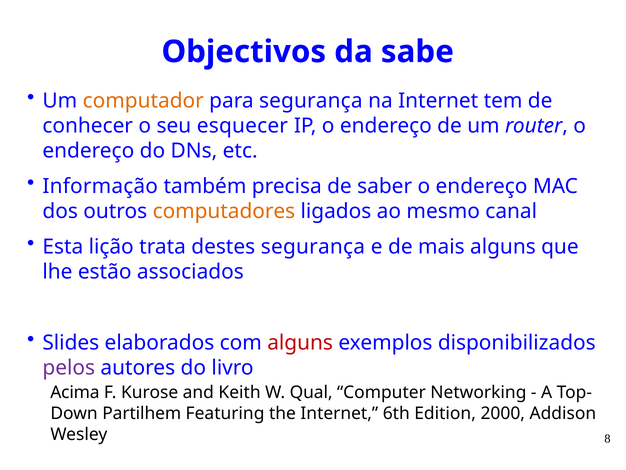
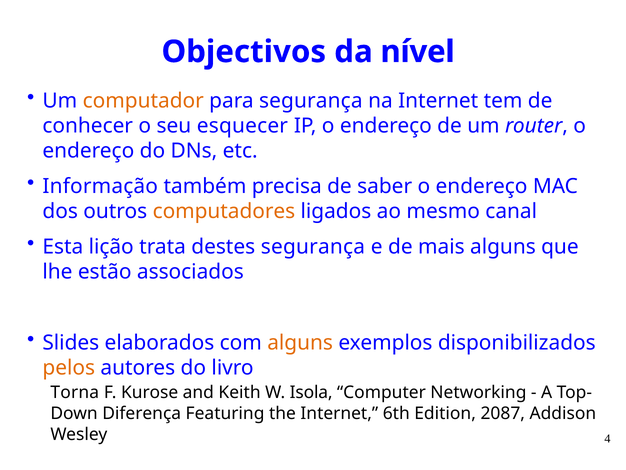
sabe: sabe -> nível
alguns at (300, 343) colour: red -> orange
pelos colour: purple -> orange
Acima: Acima -> Torna
Qual: Qual -> Isola
Partilhem: Partilhem -> Diferença
2000: 2000 -> 2087
8: 8 -> 4
